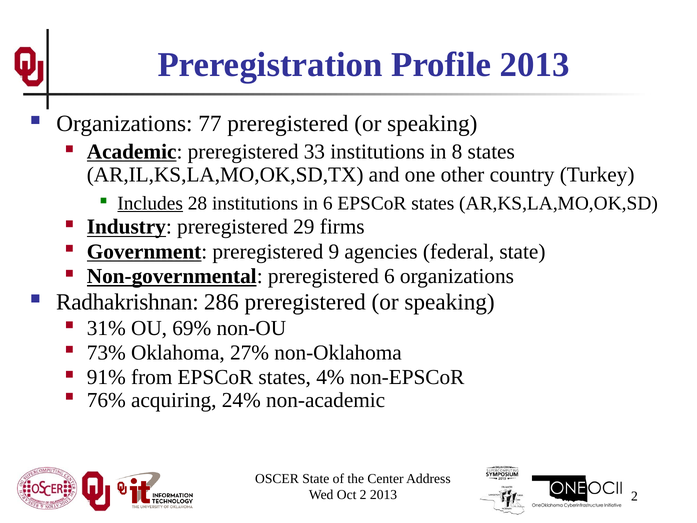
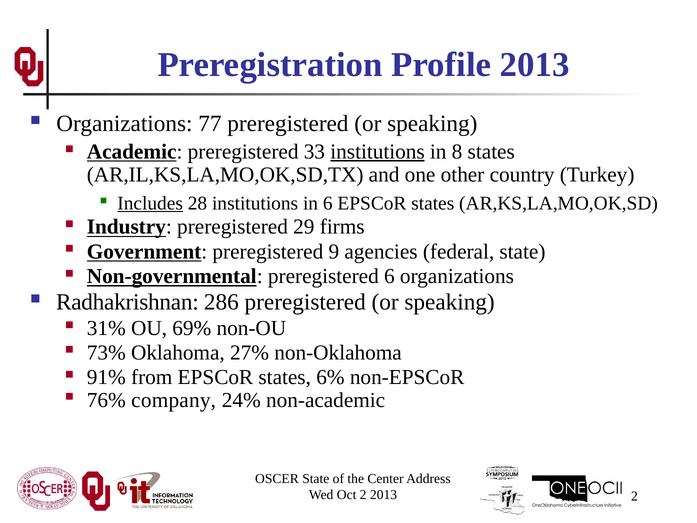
institutions at (378, 152) underline: none -> present
4%: 4% -> 6%
acquiring: acquiring -> company
